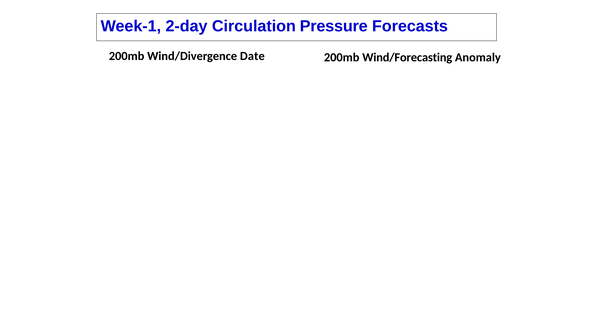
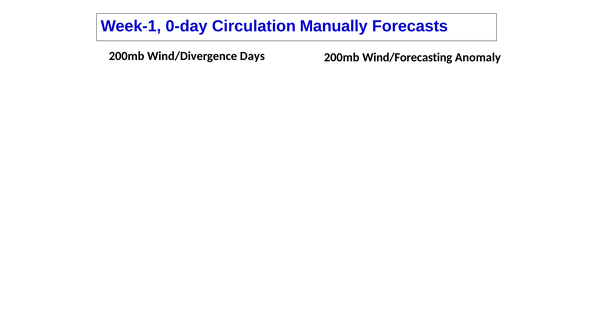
2-day: 2-day -> 0-day
Pressure: Pressure -> Manually
Date: Date -> Days
